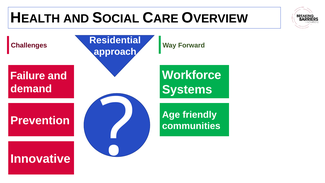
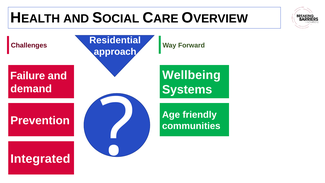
Workforce: Workforce -> Wellbeing
Innovative: Innovative -> Integrated
